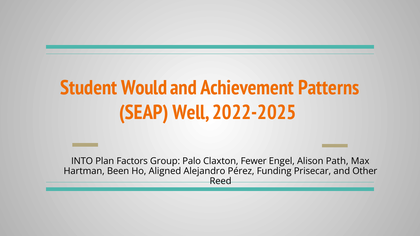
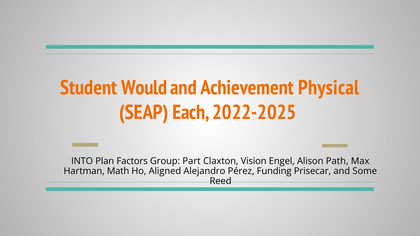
Patterns: Patterns -> Physical
Well: Well -> Each
Palo: Palo -> Part
Fewer: Fewer -> Vision
Been: Been -> Math
Other: Other -> Some
